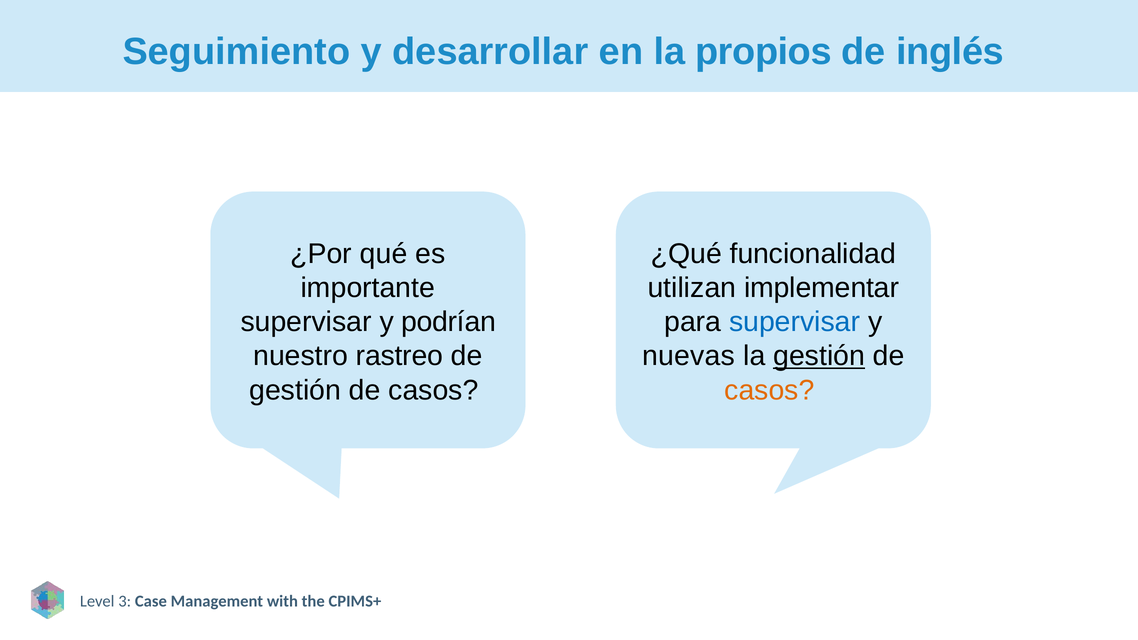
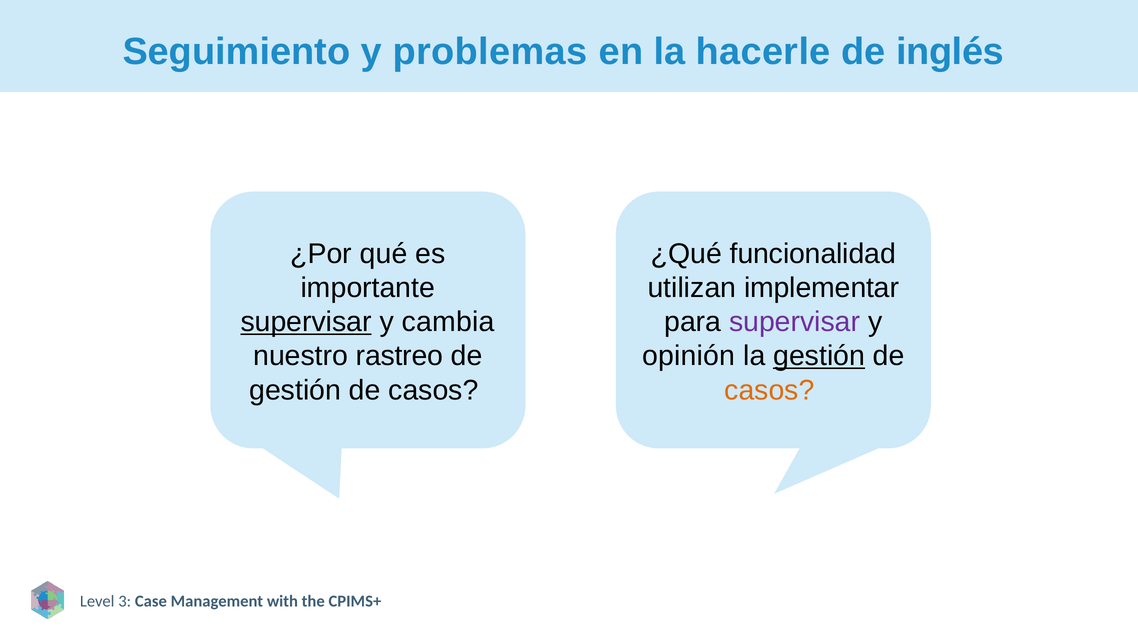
desarrollar: desarrollar -> problemas
propios: propios -> hacerle
supervisar at (306, 322) underline: none -> present
podrían: podrían -> cambia
supervisar at (795, 322) colour: blue -> purple
nuevas: nuevas -> opinión
